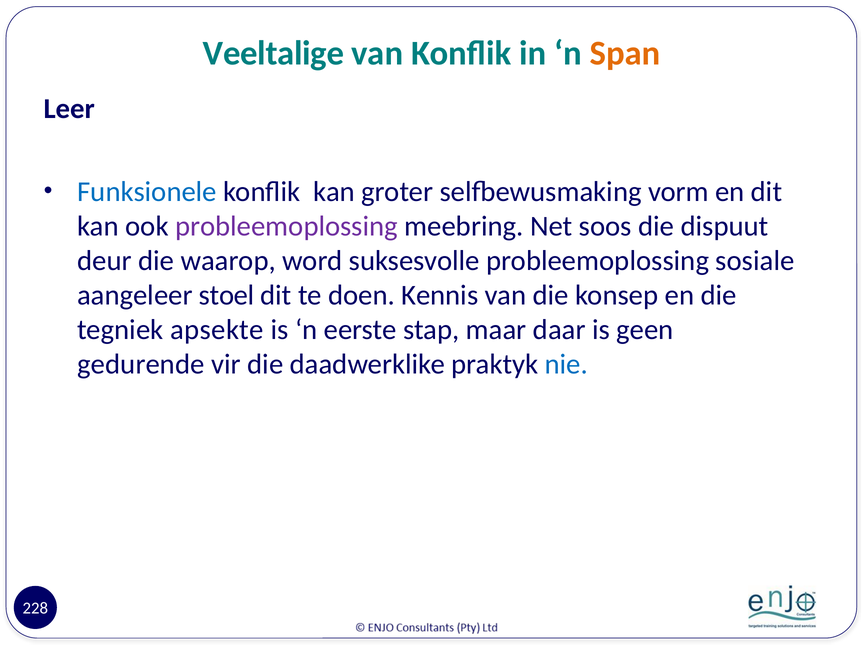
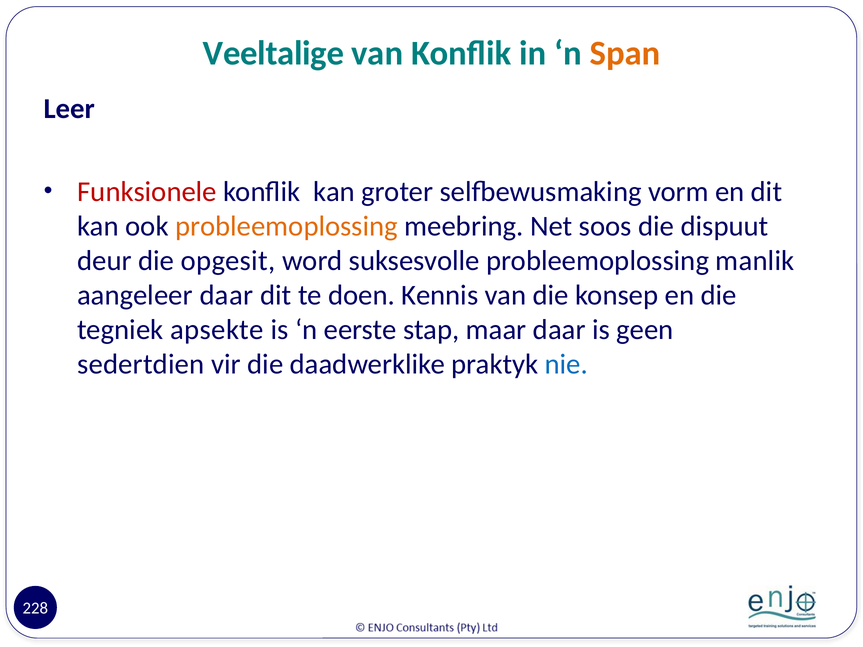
Funksionele colour: blue -> red
probleemoplossing at (286, 226) colour: purple -> orange
waarop: waarop -> opgesit
sosiale: sosiale -> manlik
aangeleer stoel: stoel -> daar
gedurende: gedurende -> sedertdien
